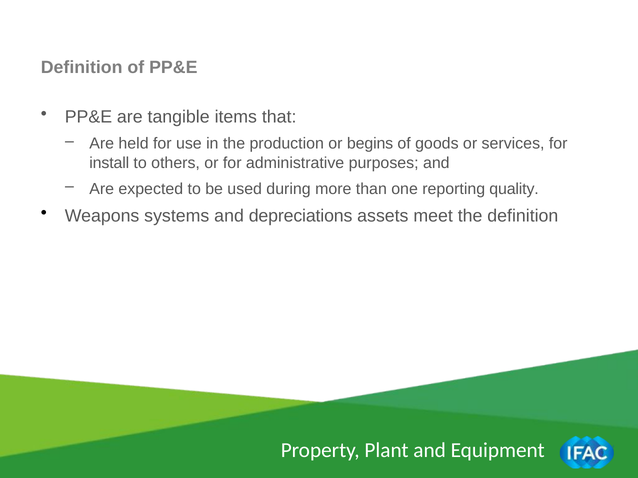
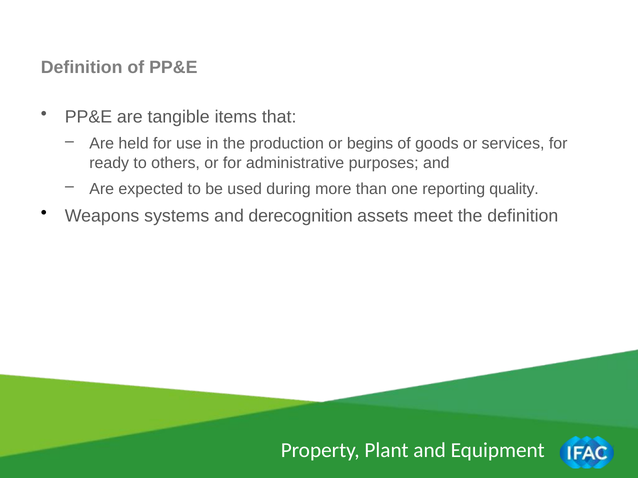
install: install -> ready
depreciations: depreciations -> derecognition
